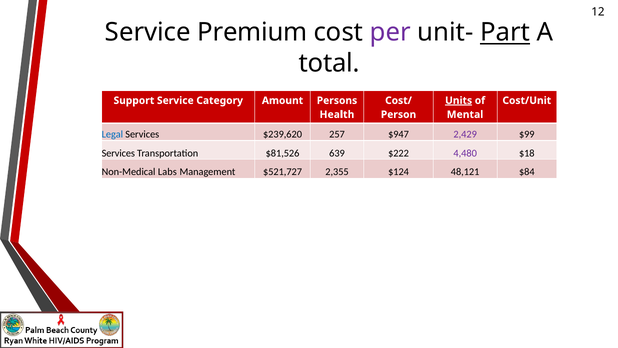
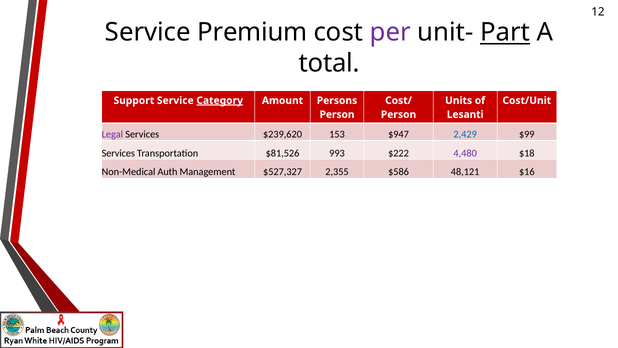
Category underline: none -> present
Units underline: present -> none
Health at (337, 114): Health -> Person
Mental: Mental -> Lesanti
Legal colour: blue -> purple
257: 257 -> 153
2,429 colour: purple -> blue
639: 639 -> 993
Labs: Labs -> Auth
$521,727: $521,727 -> $527,327
$124: $124 -> $586
$84: $84 -> $16
